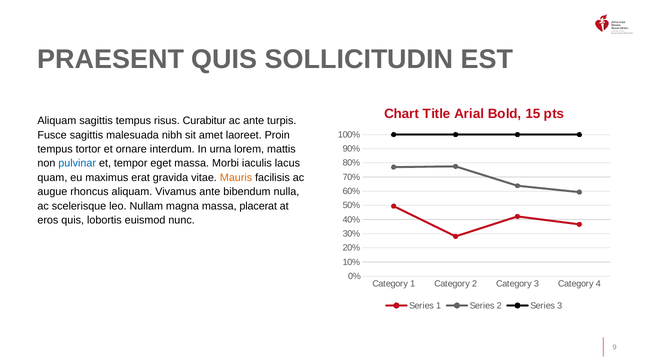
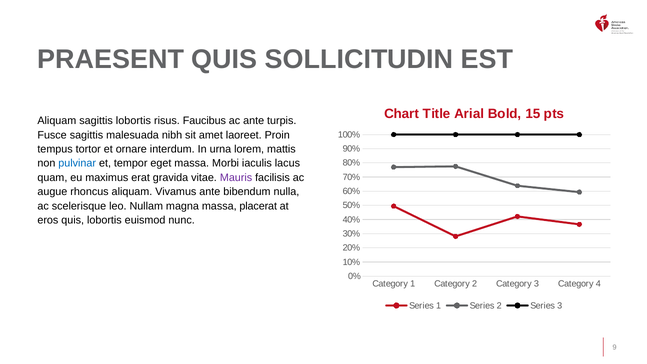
sagittis tempus: tempus -> lobortis
Curabitur: Curabitur -> Faucibus
Mauris colour: orange -> purple
